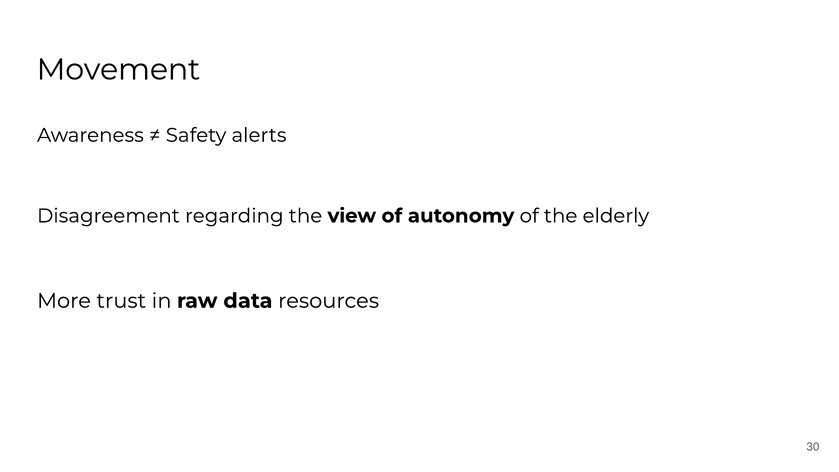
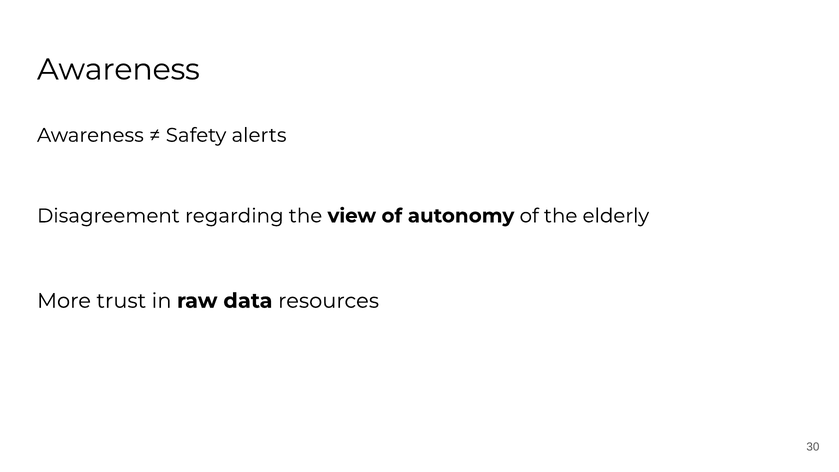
Movement at (118, 70): Movement -> Awareness
